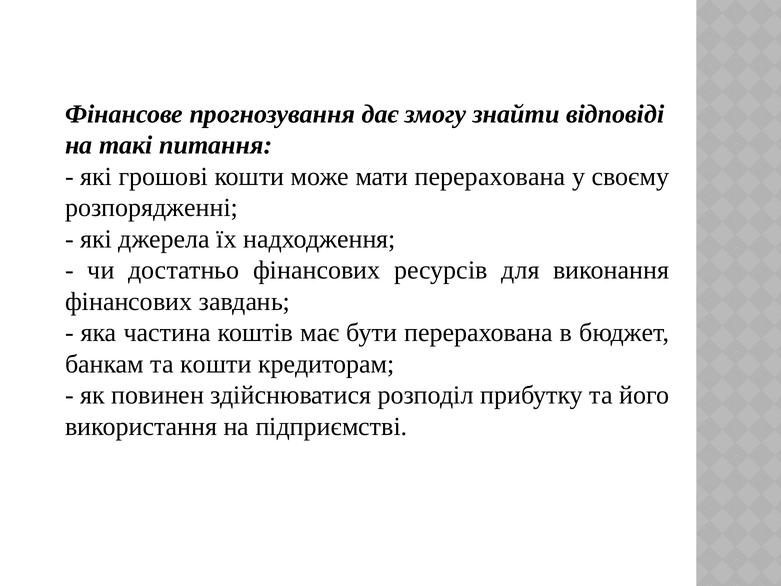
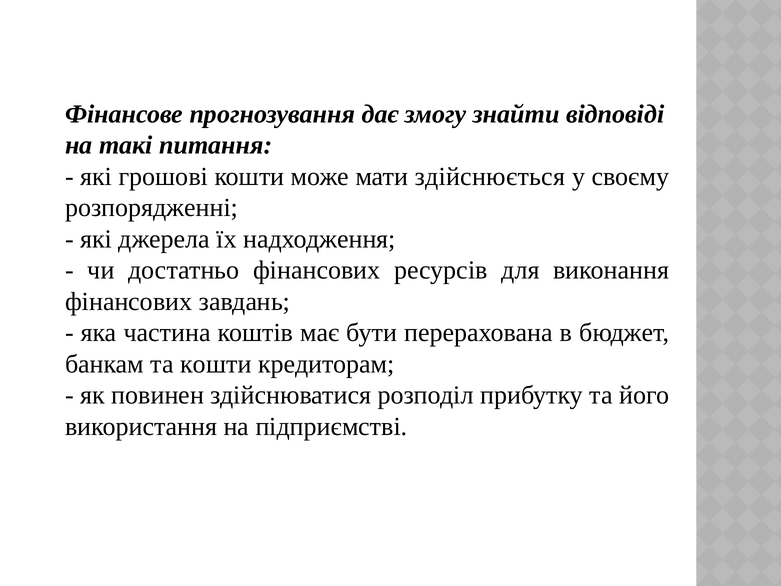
мати перерахована: перерахована -> здійснюється
